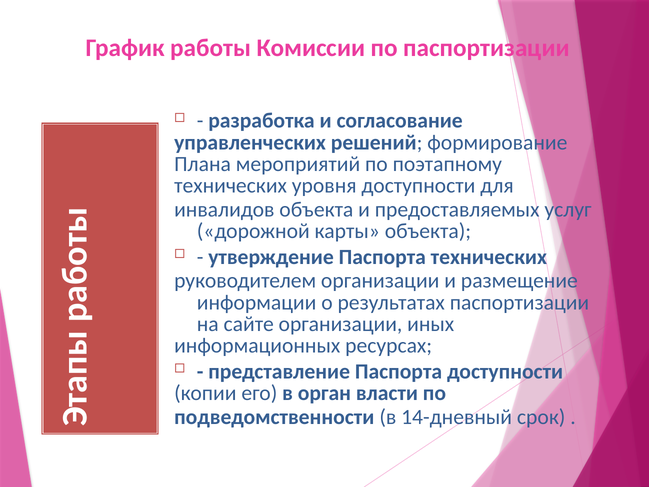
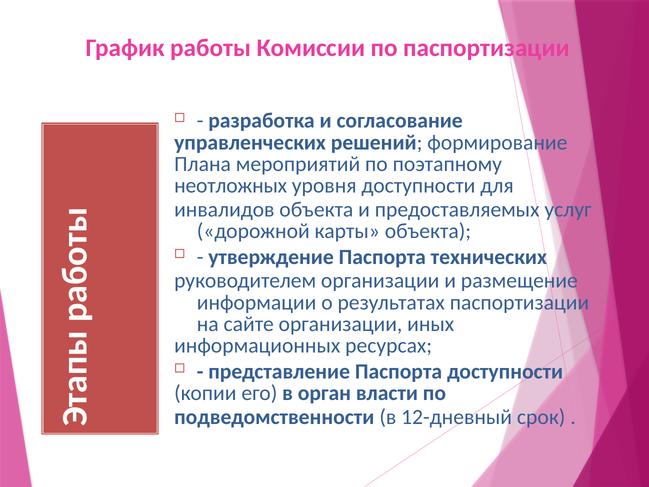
технических at (231, 186): технических -> неотложных
14-дневный: 14-дневный -> 12-дневный
